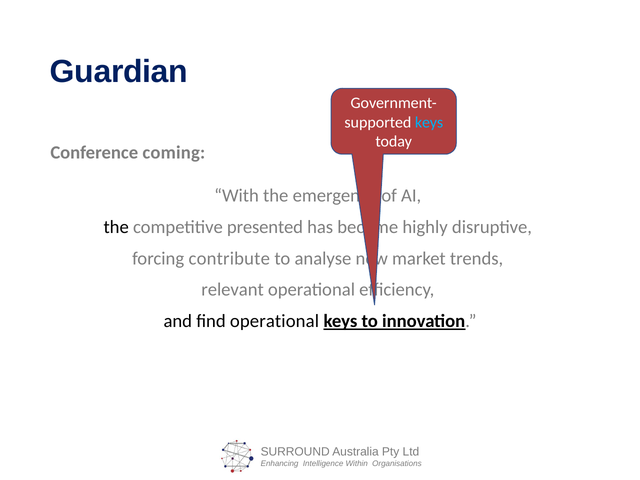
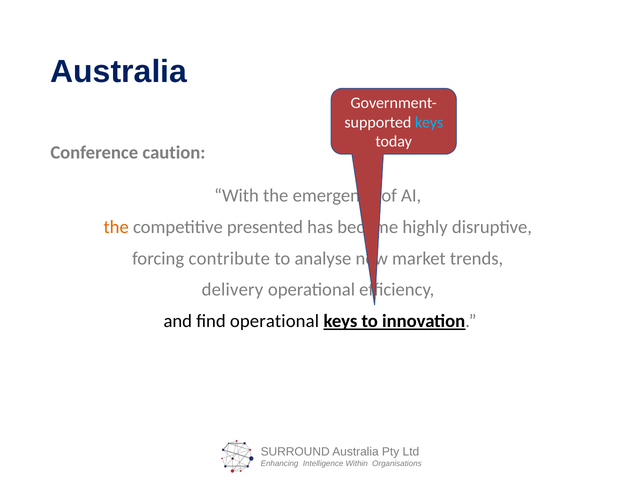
Guardian at (119, 72): Guardian -> Australia
coming: coming -> caution
the at (116, 227) colour: black -> orange
relevant: relevant -> delivery
